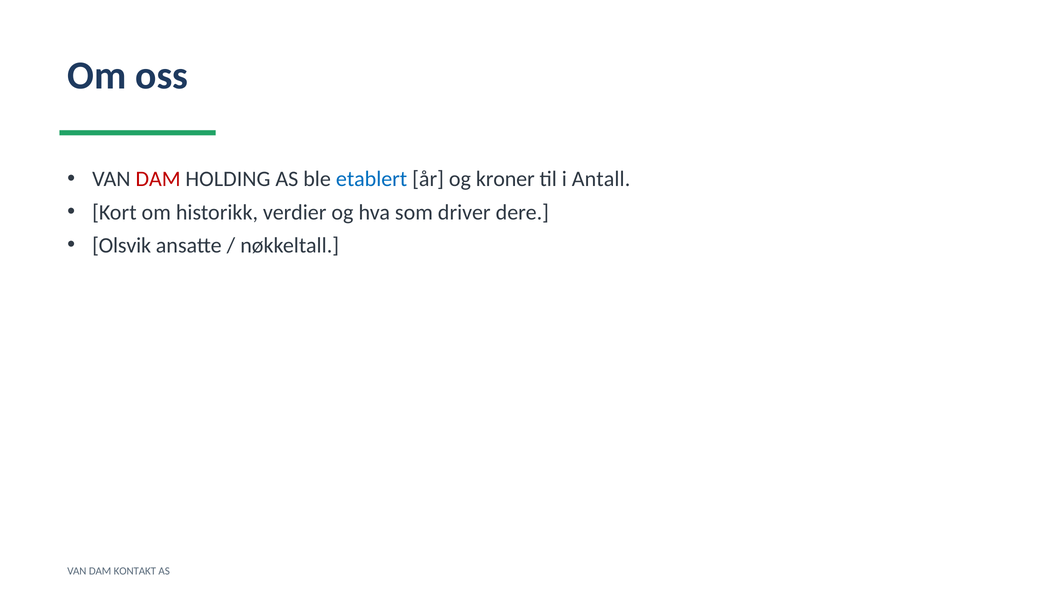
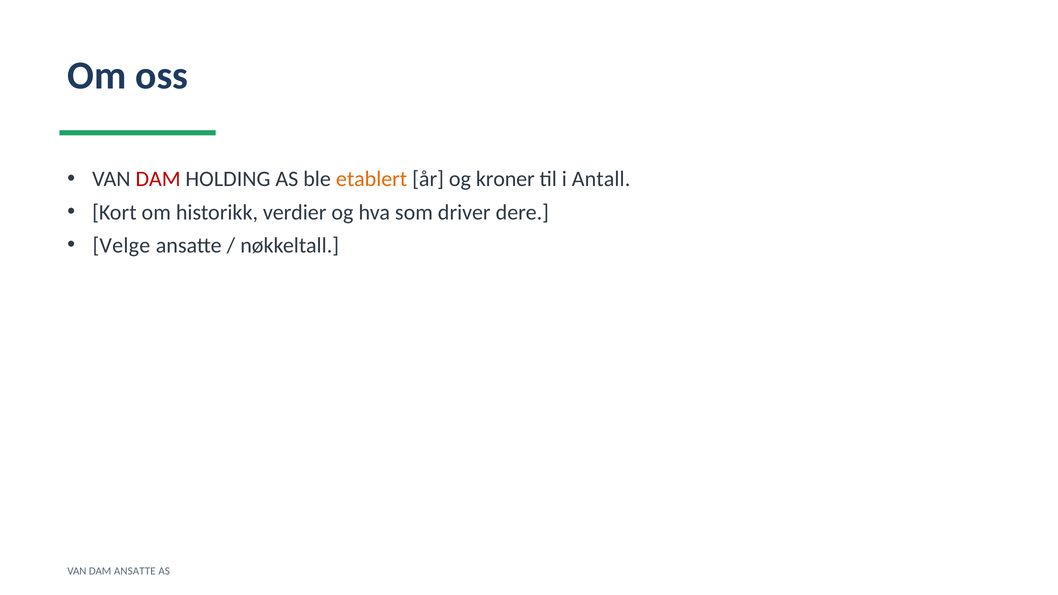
etablert colour: blue -> orange
Olsvik: Olsvik -> Velge
DAM KONTAKT: KONTAKT -> ANSATTE
